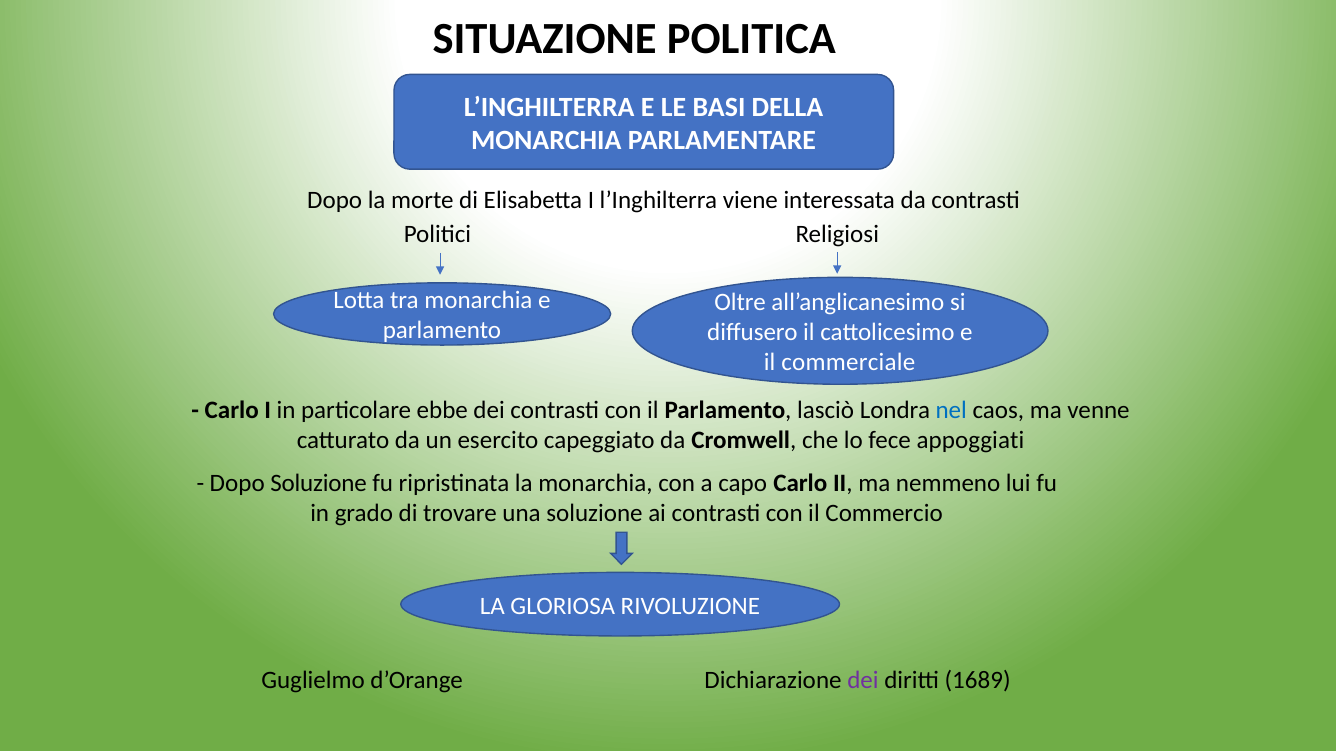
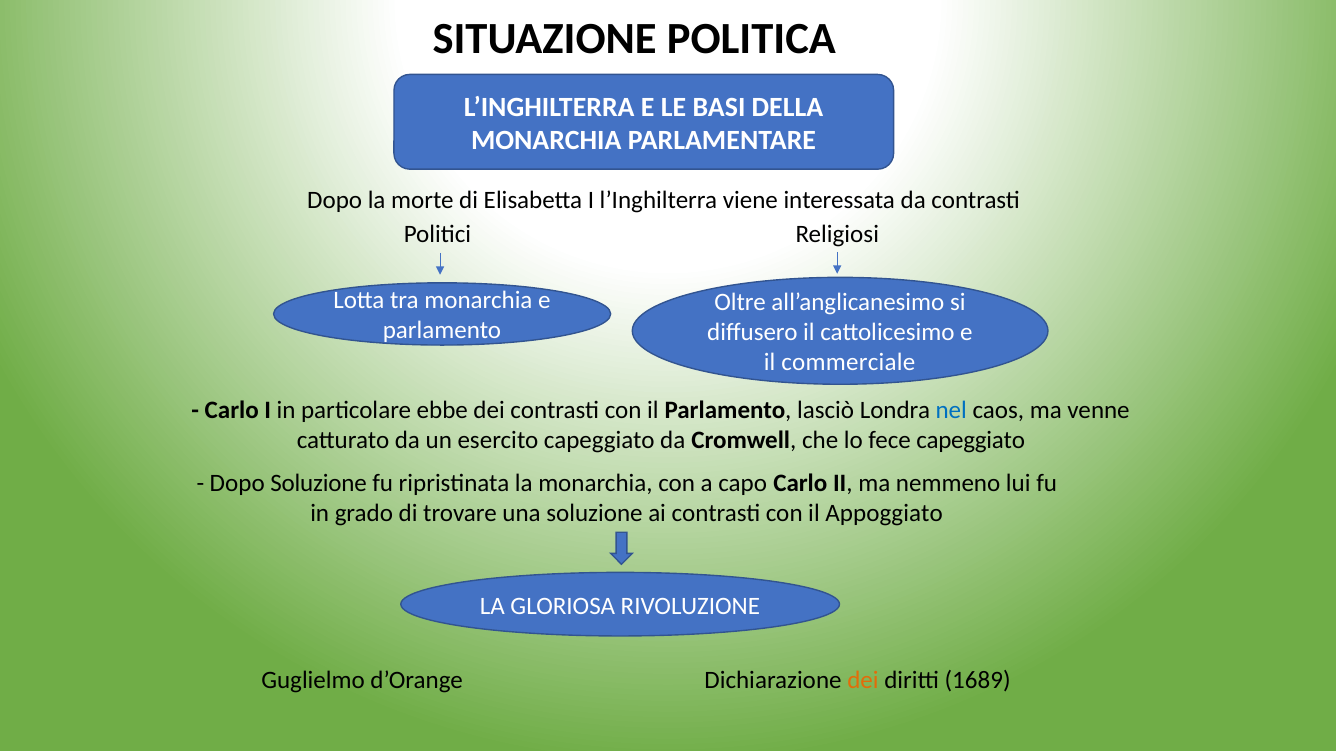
fece appoggiati: appoggiati -> capeggiato
Commercio: Commercio -> Appoggiato
dei at (863, 681) colour: purple -> orange
